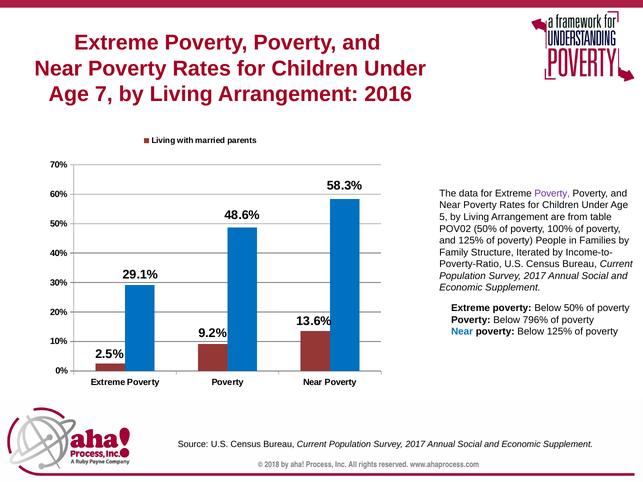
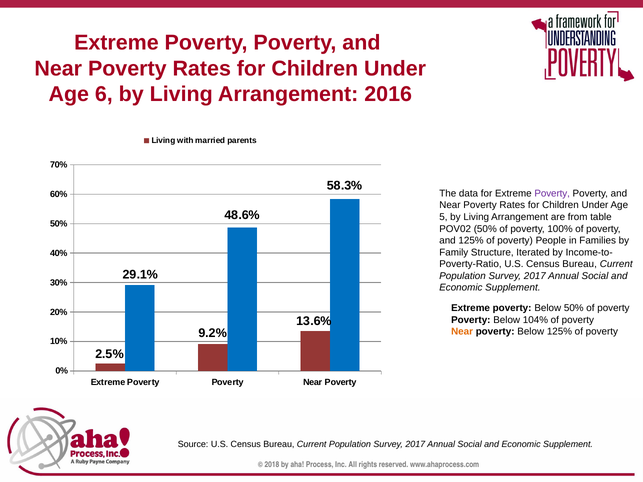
7: 7 -> 6
796%: 796% -> 104%
Near at (462, 332) colour: blue -> orange
